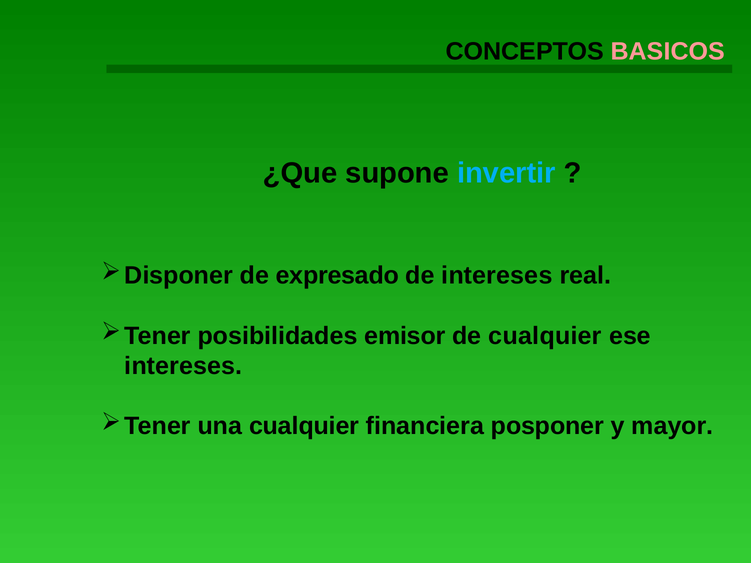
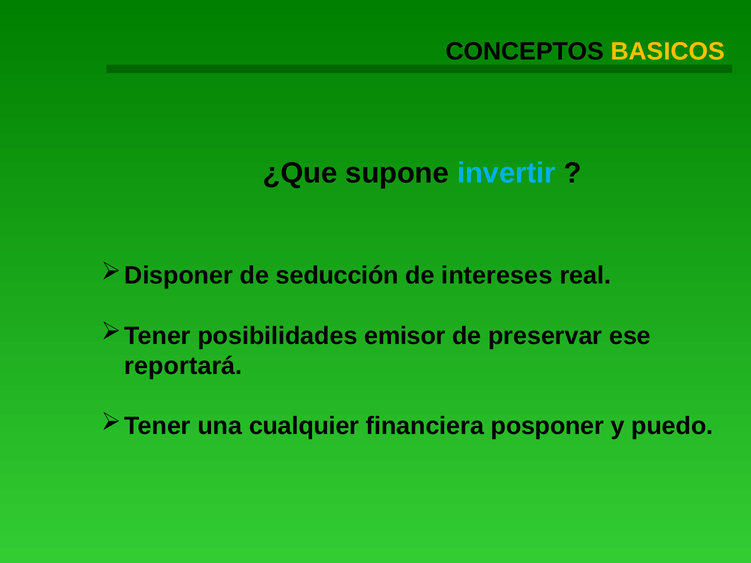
BASICOS colour: pink -> yellow
expresado: expresado -> seducción
de cualquier: cualquier -> preservar
intereses at (183, 366): intereses -> reportará
mayor: mayor -> puedo
